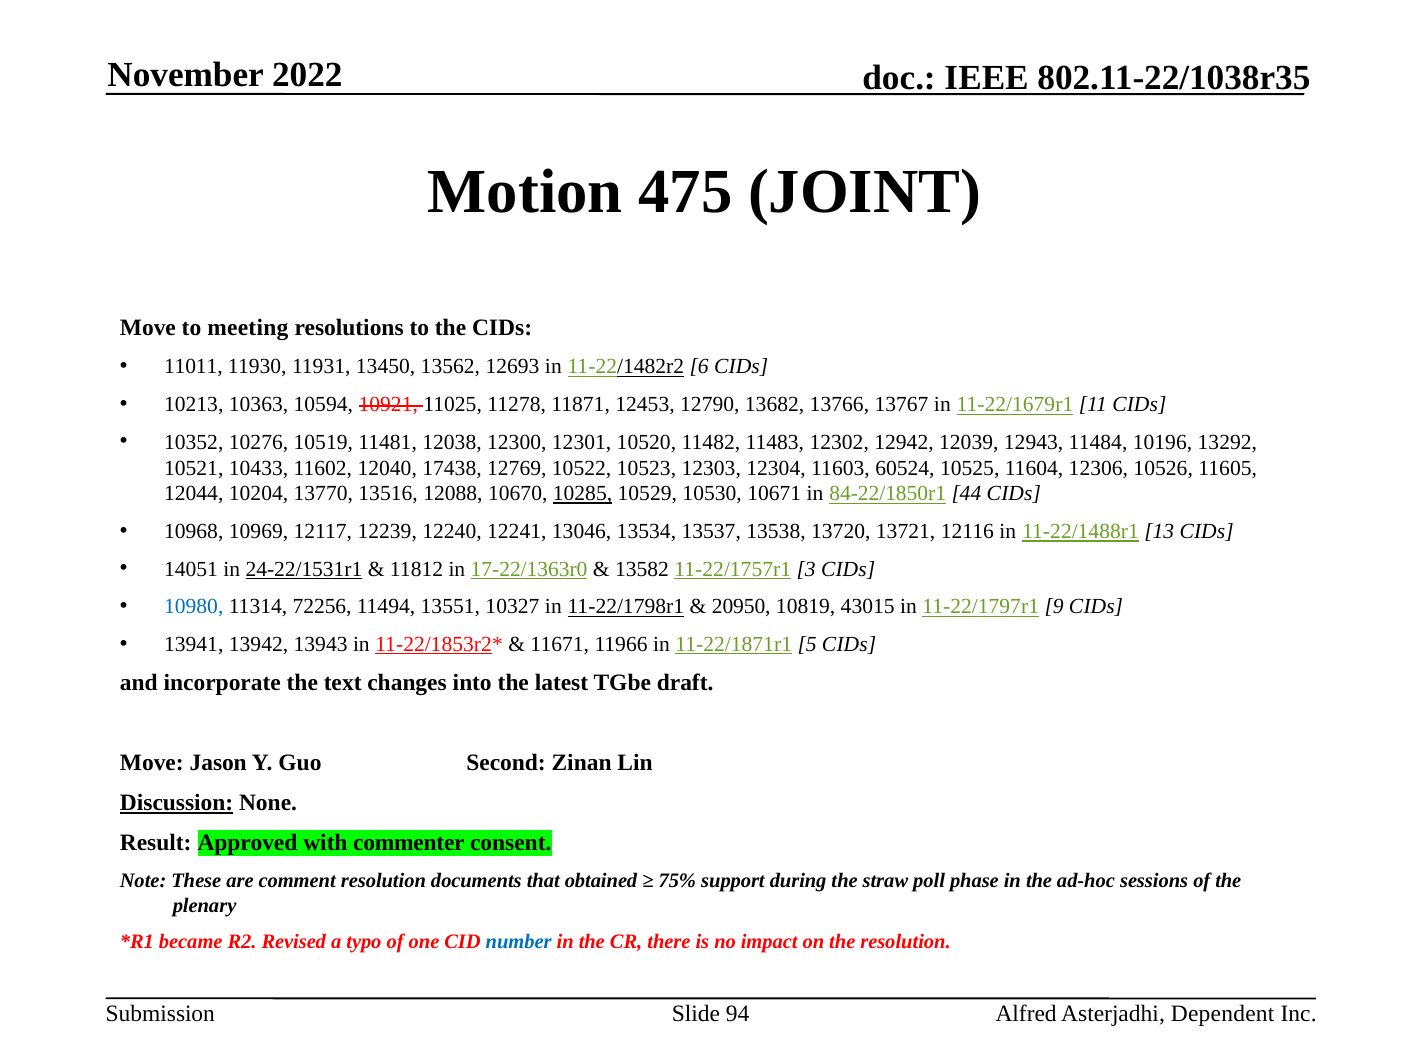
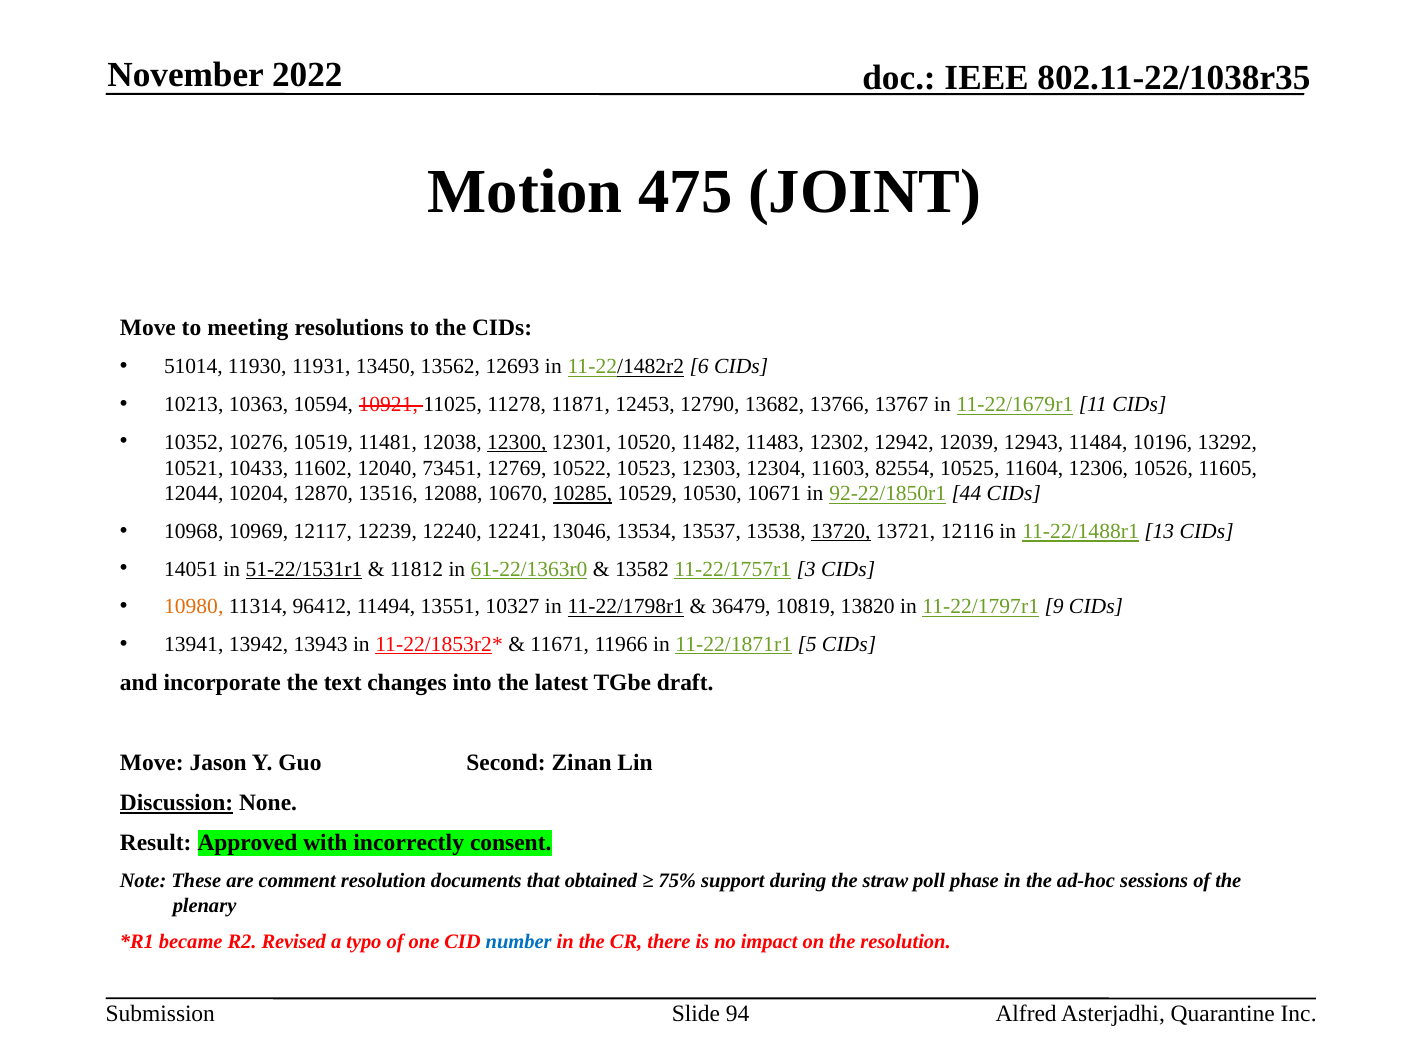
11011: 11011 -> 51014
12300 underline: none -> present
17438: 17438 -> 73451
60524: 60524 -> 82554
13770: 13770 -> 12870
84-22/1850r1: 84-22/1850r1 -> 92-22/1850r1
13720 underline: none -> present
24-22/1531r1: 24-22/1531r1 -> 51-22/1531r1
17-22/1363r0: 17-22/1363r0 -> 61-22/1363r0
10980 colour: blue -> orange
72256: 72256 -> 96412
20950: 20950 -> 36479
43015: 43015 -> 13820
commenter: commenter -> incorrectly
Dependent: Dependent -> Quarantine
